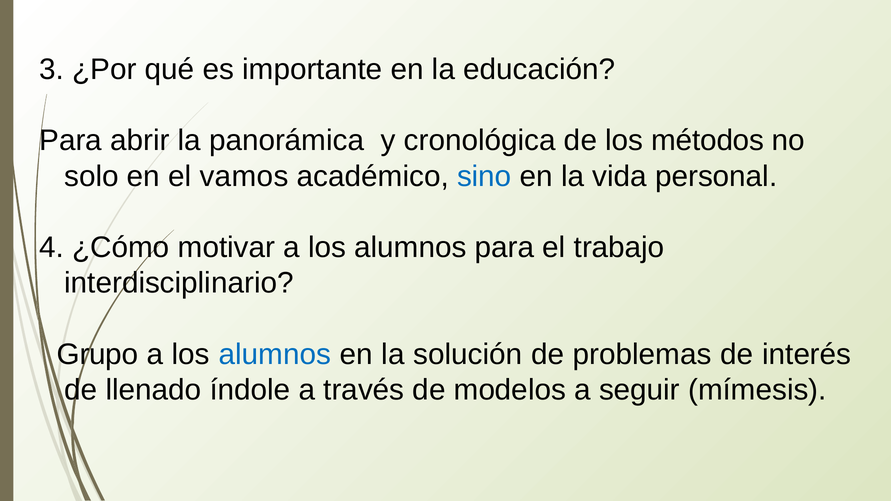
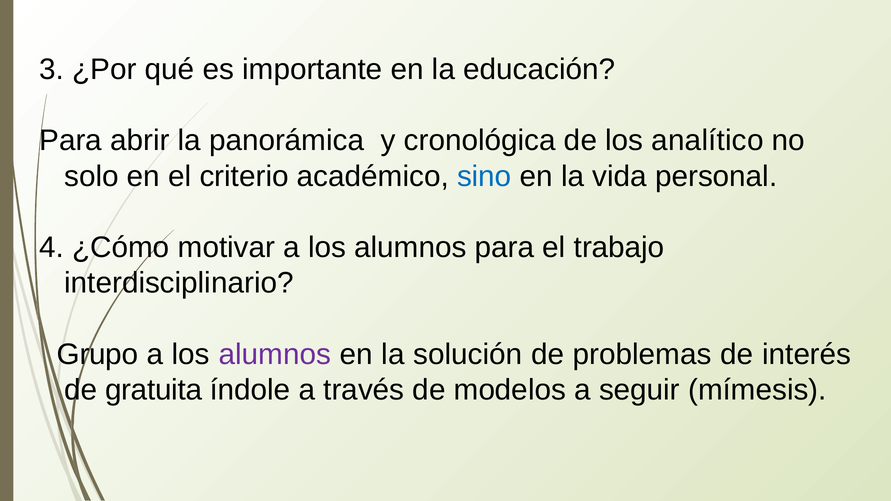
métodos: métodos -> analítico
vamos: vamos -> criterio
alumnos at (275, 355) colour: blue -> purple
llenado: llenado -> gratuita
